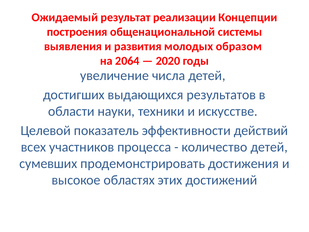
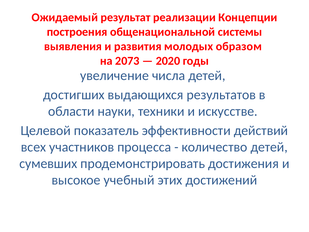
2064: 2064 -> 2073
областях: областях -> учебный
